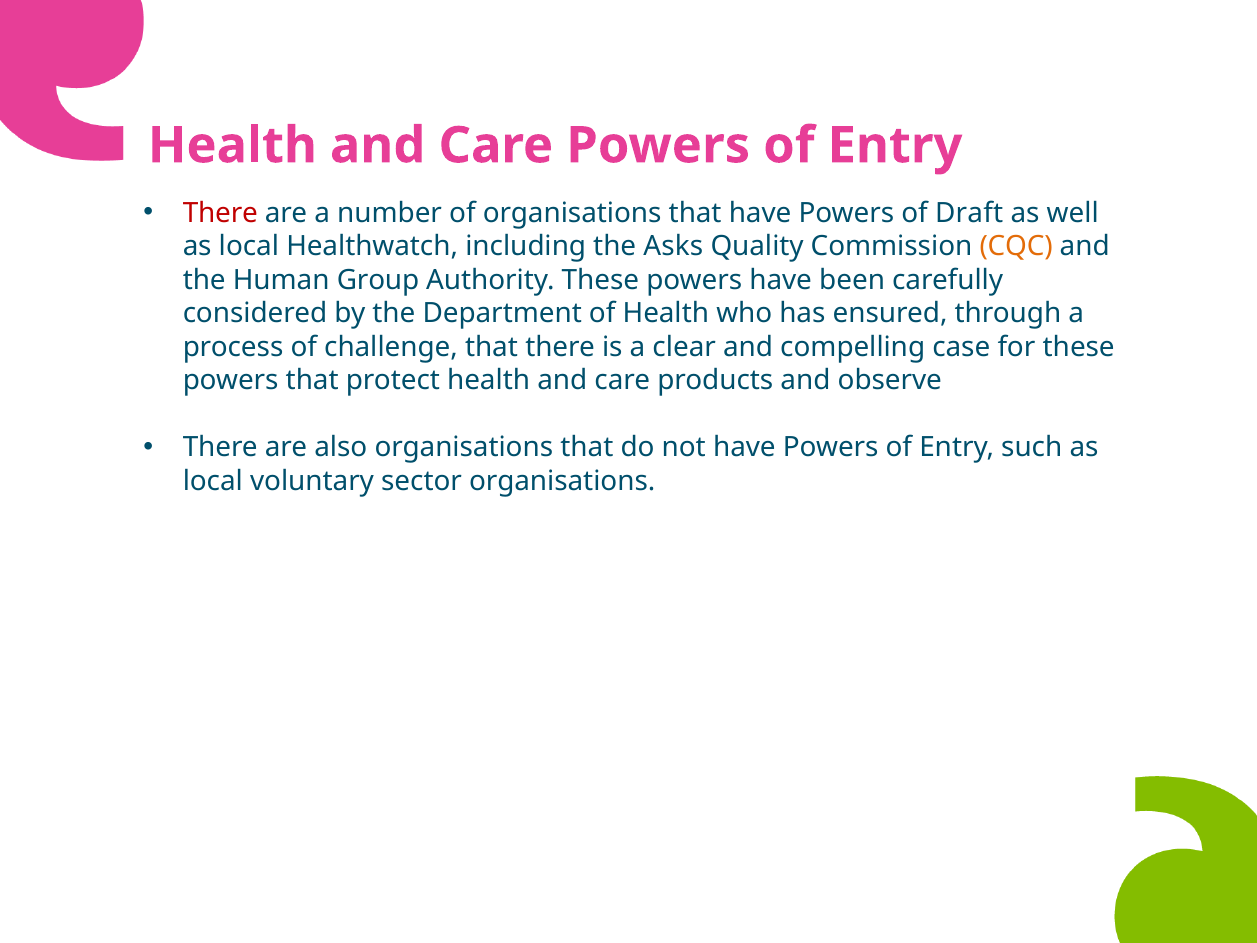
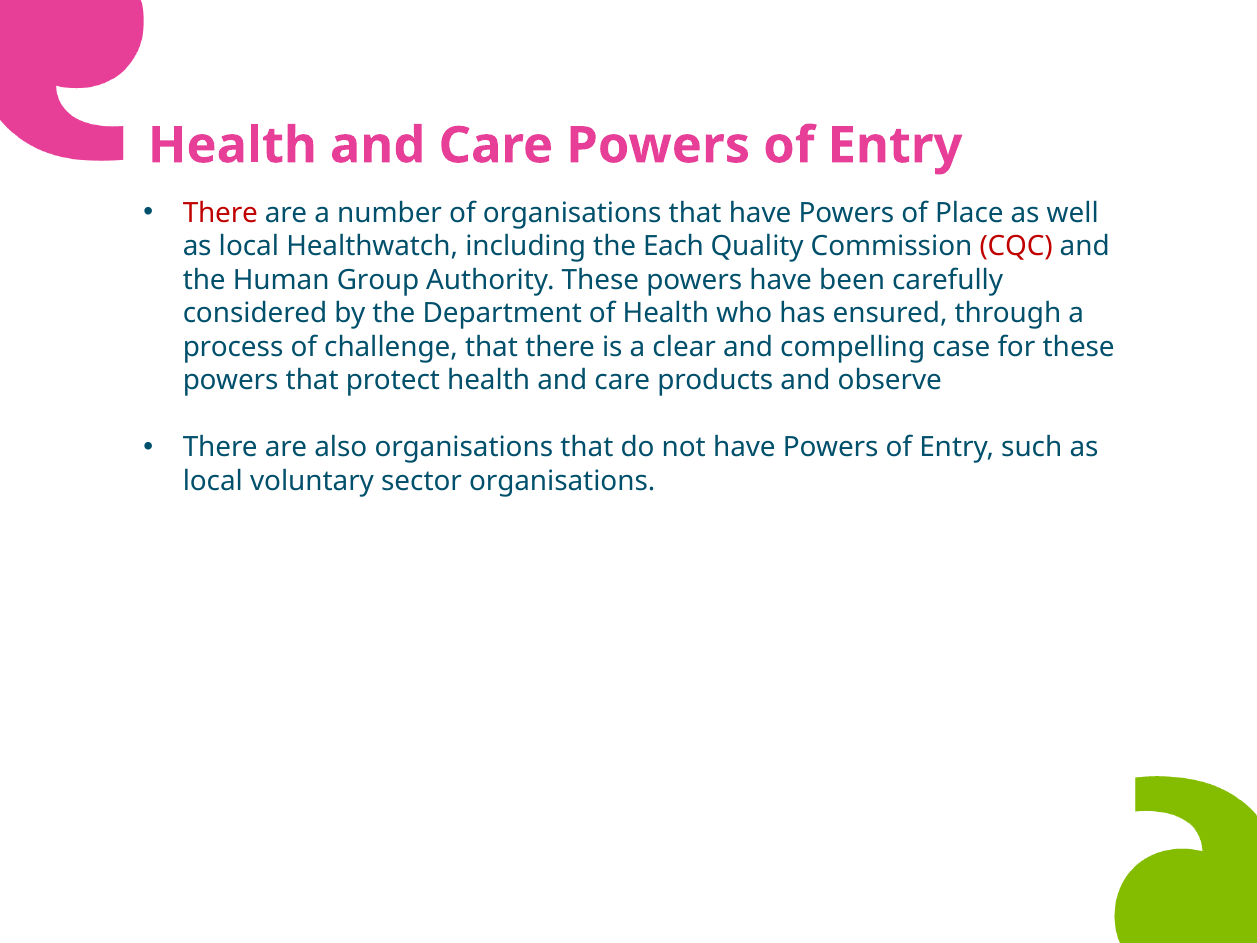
Draft: Draft -> Place
Asks: Asks -> Each
CQC colour: orange -> red
